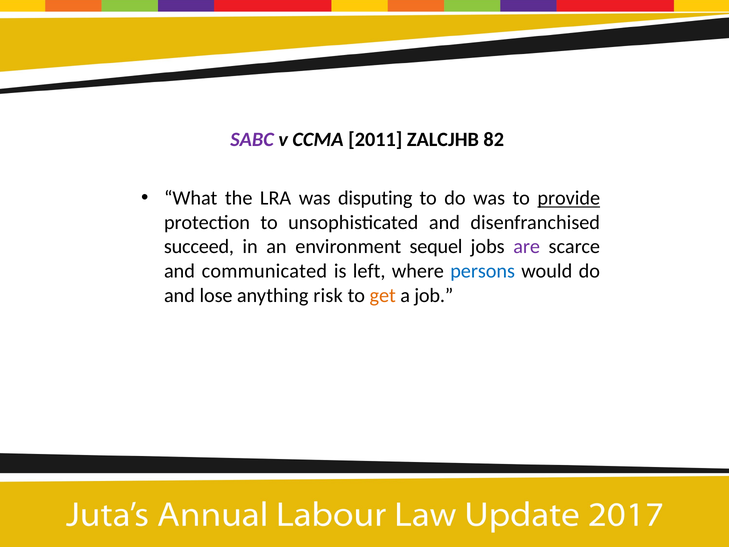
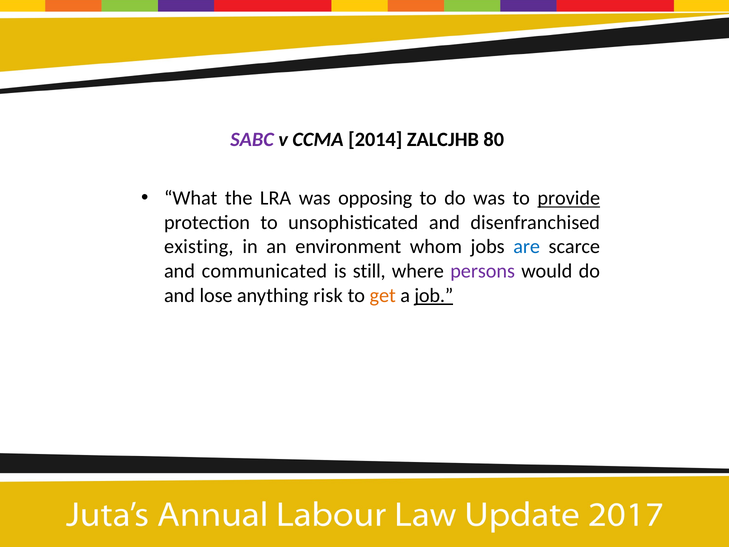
2011: 2011 -> 2014
82: 82 -> 80
disputing: disputing -> opposing
succeed: succeed -> existing
sequel: sequel -> whom
are colour: purple -> blue
left: left -> still
persons colour: blue -> purple
job underline: none -> present
